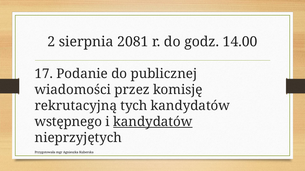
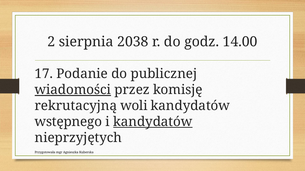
2081: 2081 -> 2038
wiadomości underline: none -> present
tych: tych -> woli
